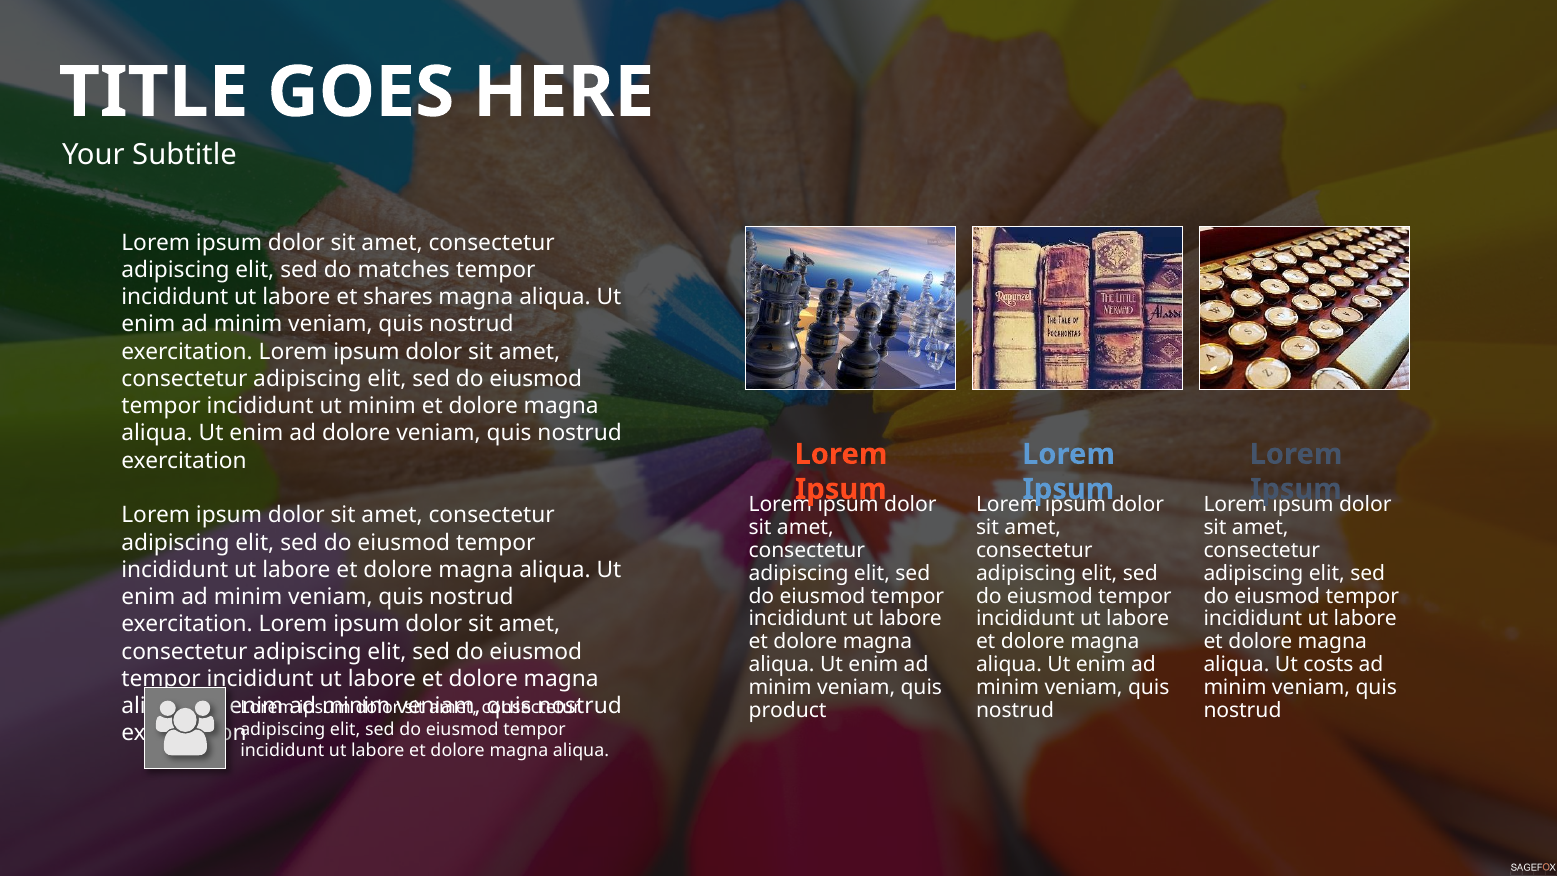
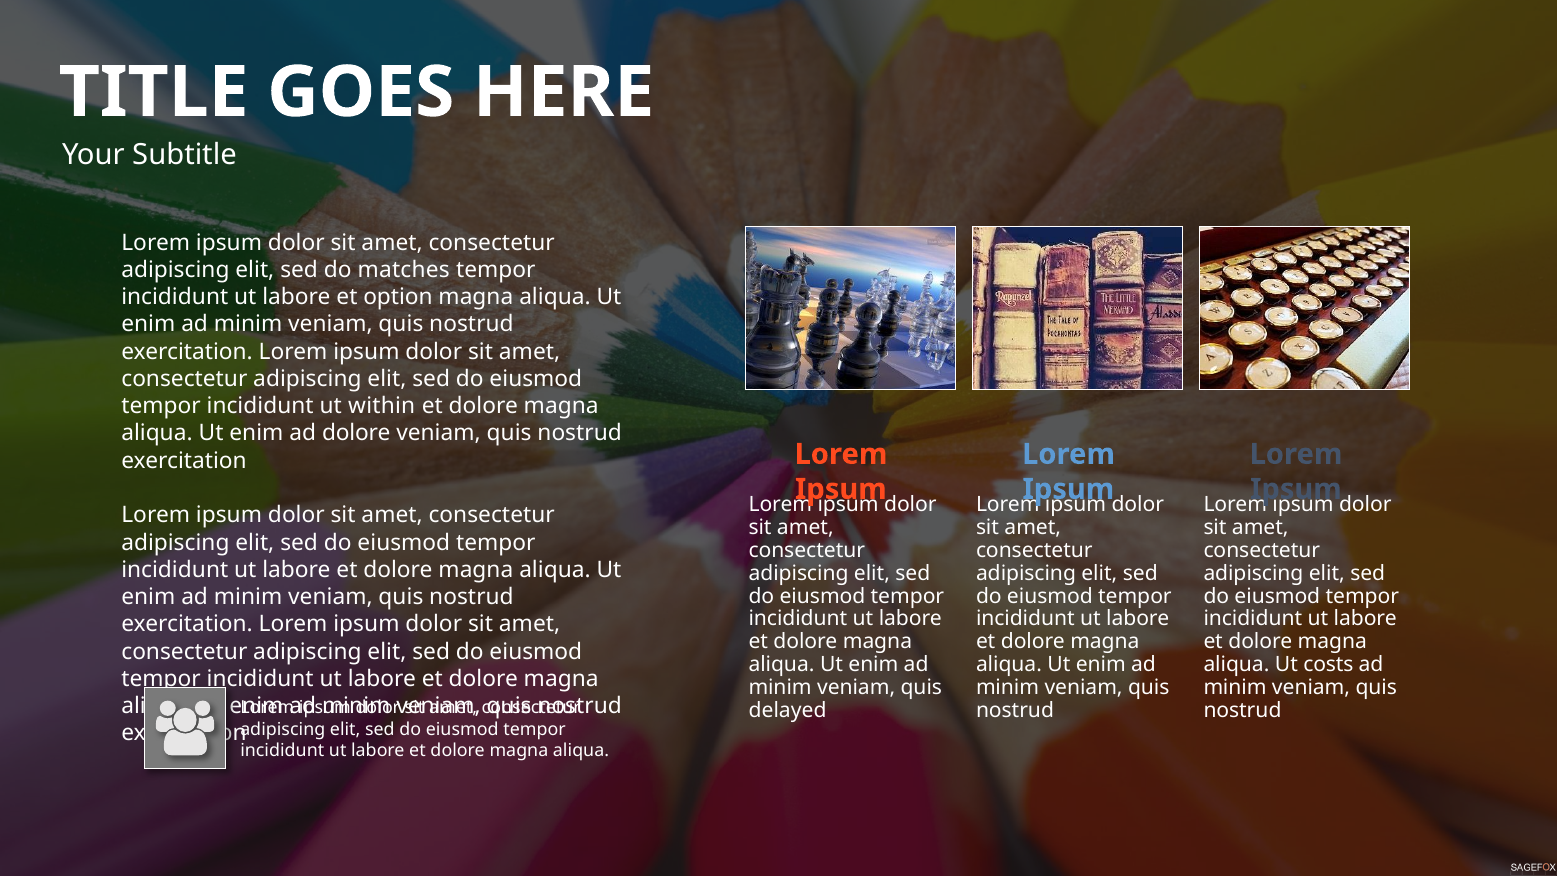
shares: shares -> option
ut minim: minim -> within
product: product -> delayed
